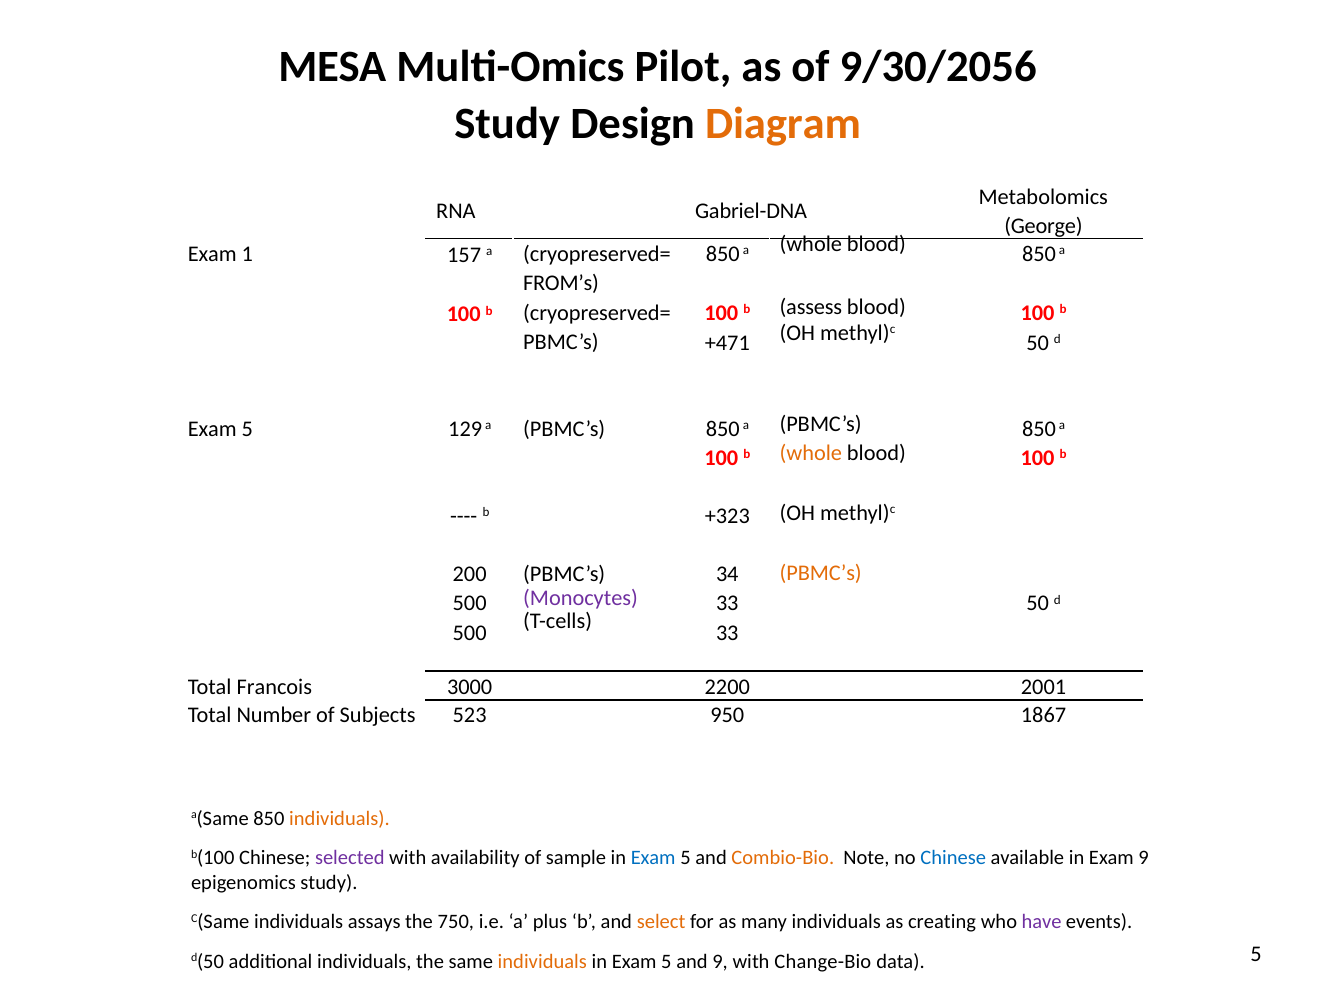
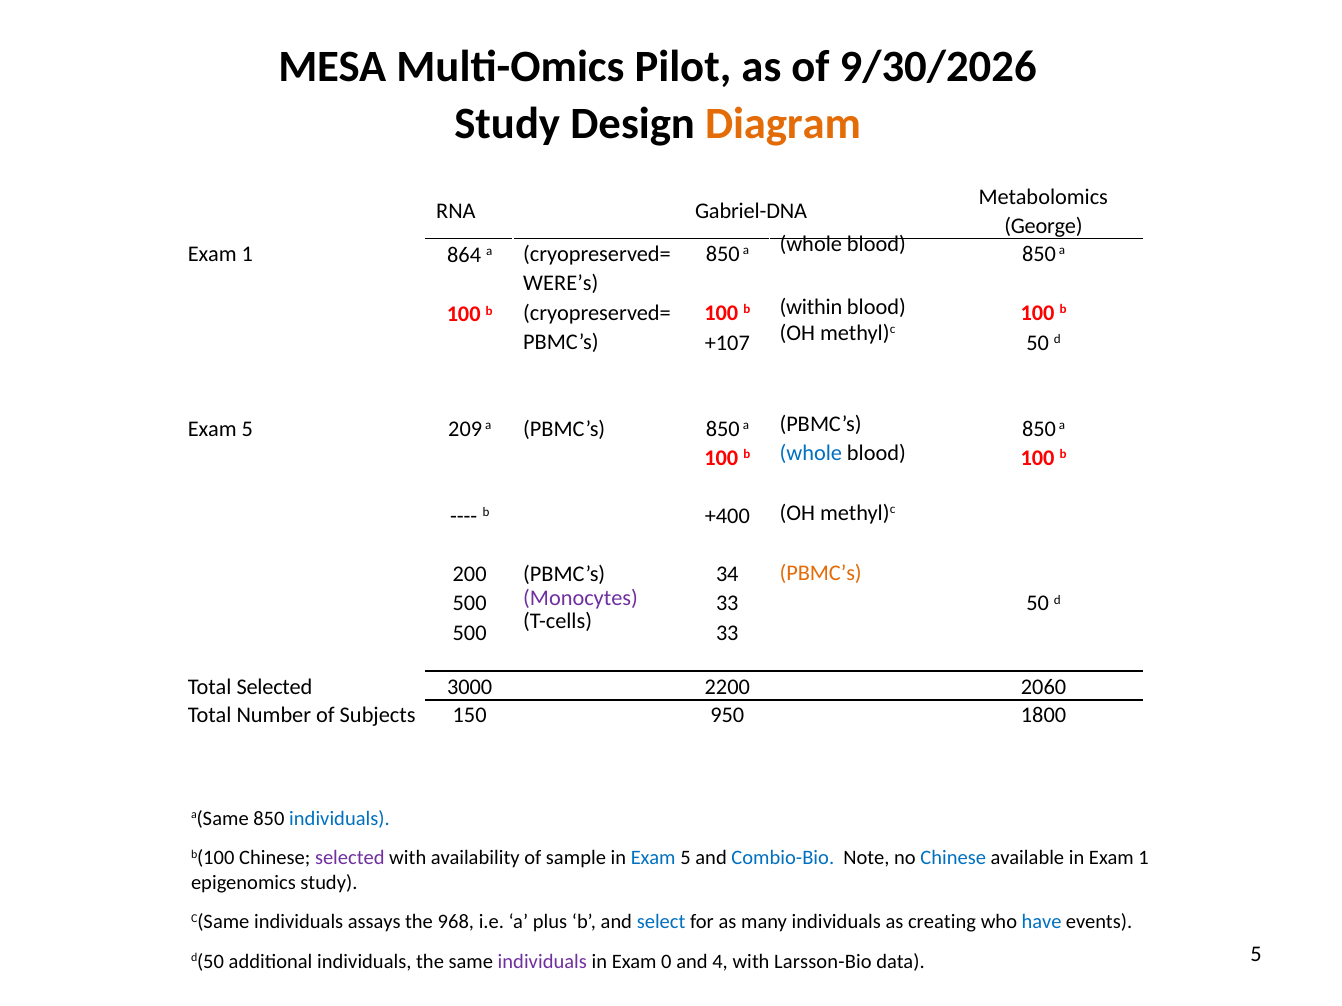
9/30/2056: 9/30/2056 -> 9/30/2026
157: 157 -> 864
FROM’s: FROM’s -> WERE’s
assess: assess -> within
+471: +471 -> +107
129: 129 -> 209
whole at (811, 454) colour: orange -> blue
+323: +323 -> +400
Total Francois: Francois -> Selected
2001: 2001 -> 2060
523: 523 -> 150
1867: 1867 -> 1800
individuals at (340, 819) colour: orange -> blue
Combio-Bio colour: orange -> blue
in Exam 9: 9 -> 1
750: 750 -> 968
select colour: orange -> blue
have colour: purple -> blue
individuals at (542, 962) colour: orange -> purple
5 at (666, 962): 5 -> 0
and 9: 9 -> 4
Change-Bio: Change-Bio -> Larsson-Bio
